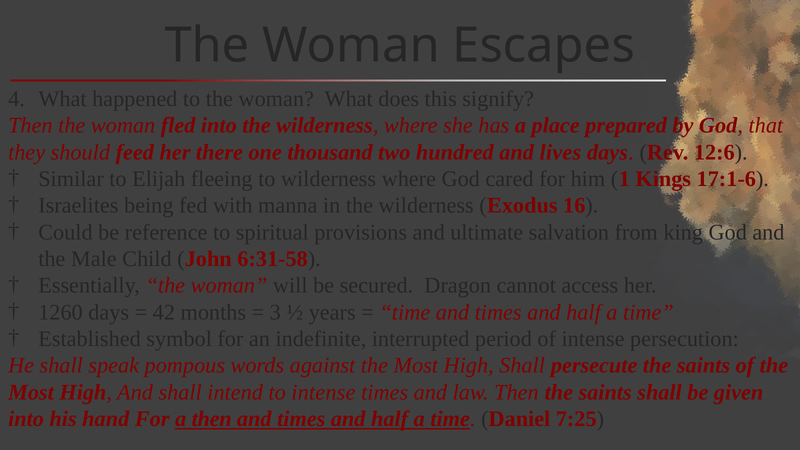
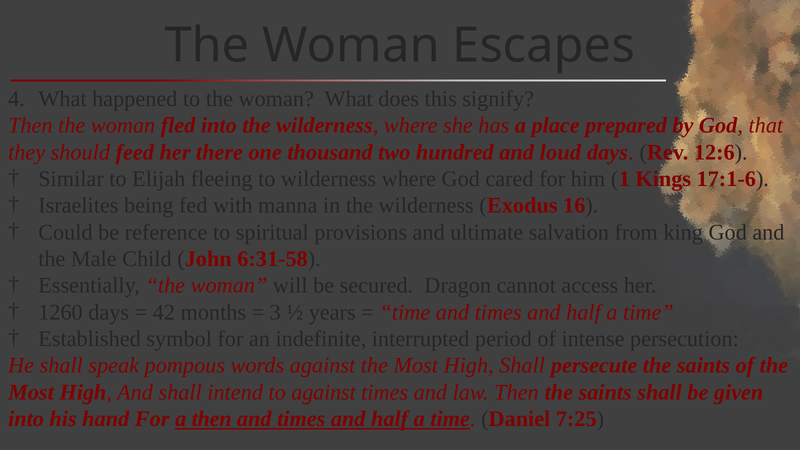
lives: lives -> loud
to intense: intense -> against
